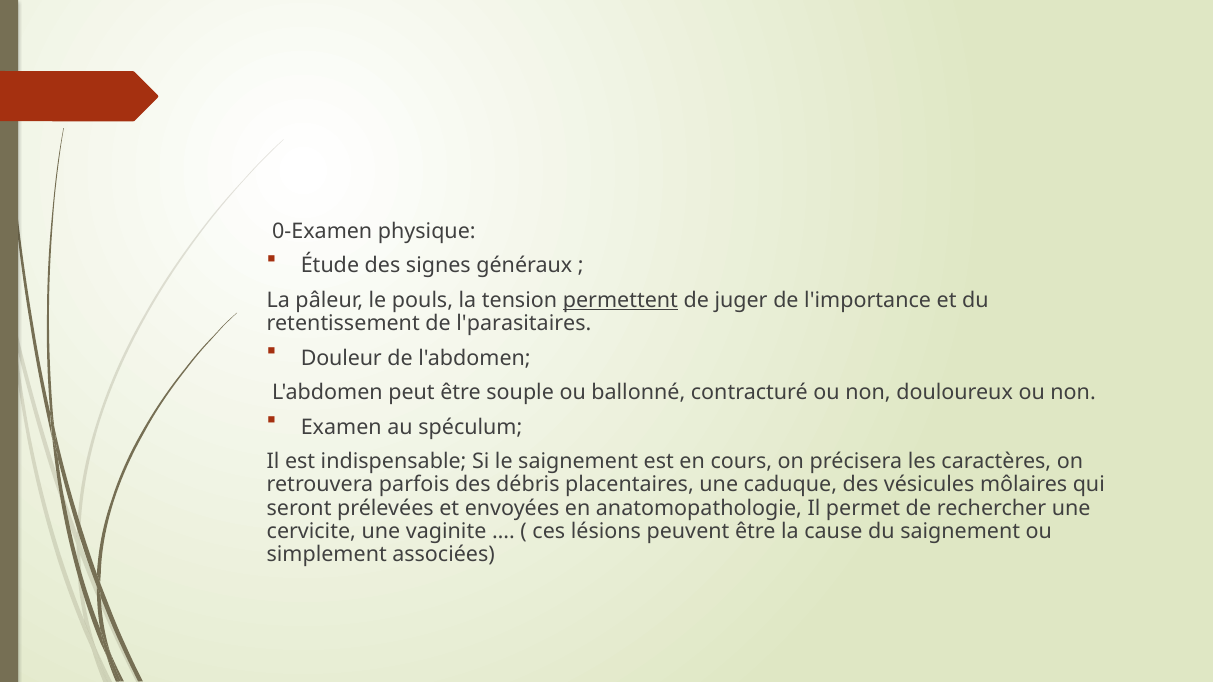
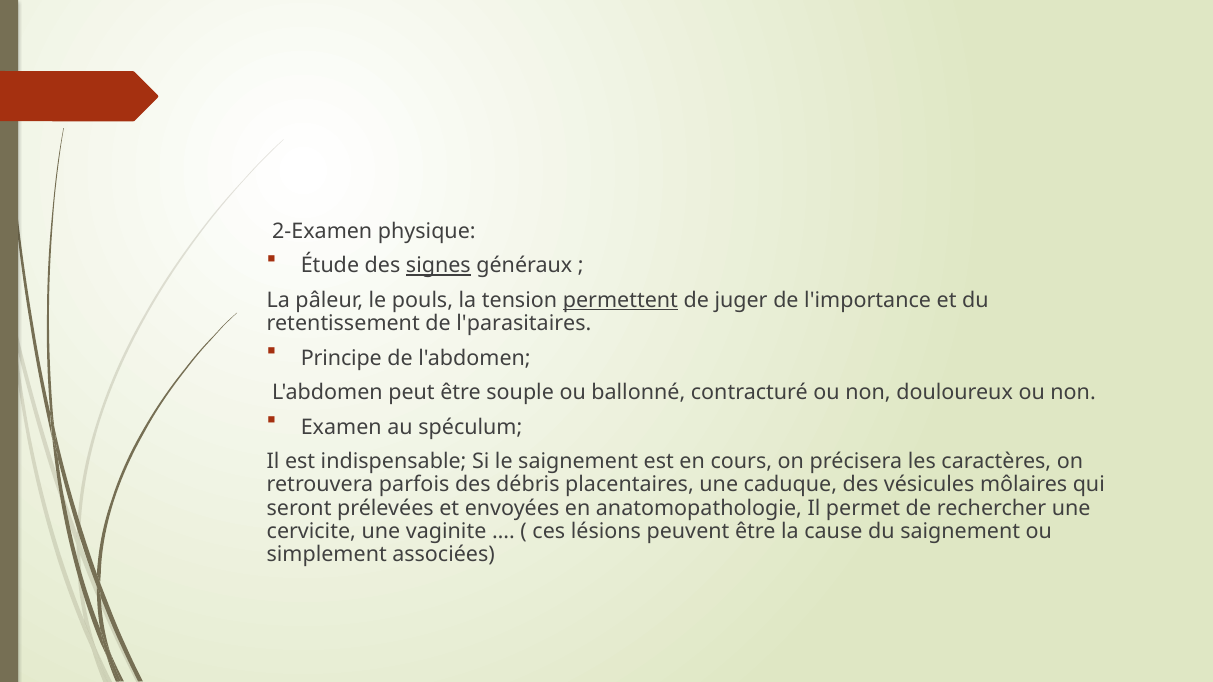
0-Examen: 0-Examen -> 2-Examen
signes underline: none -> present
Douleur: Douleur -> Principe
